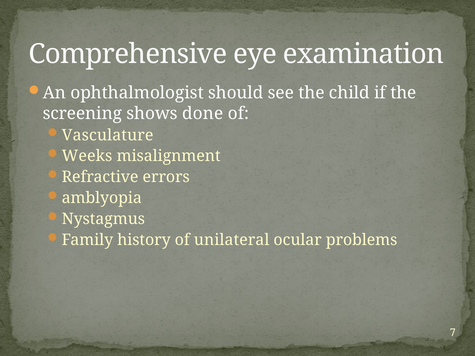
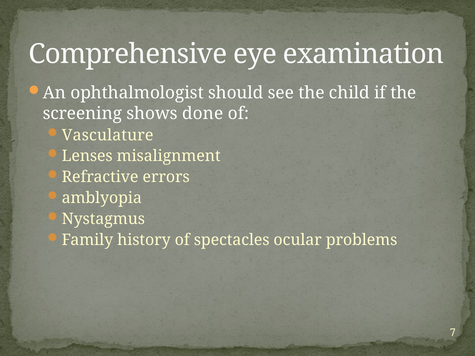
Weeks: Weeks -> Lenses
unilateral: unilateral -> spectacles
